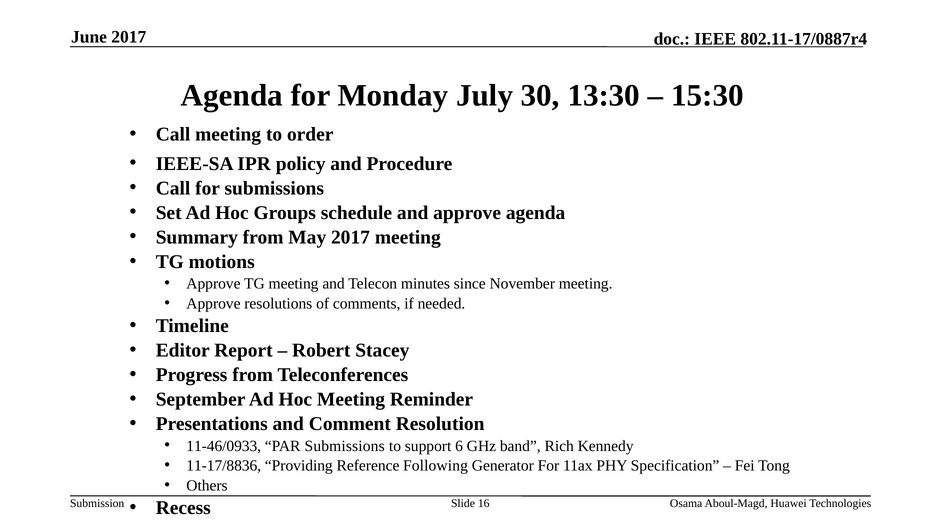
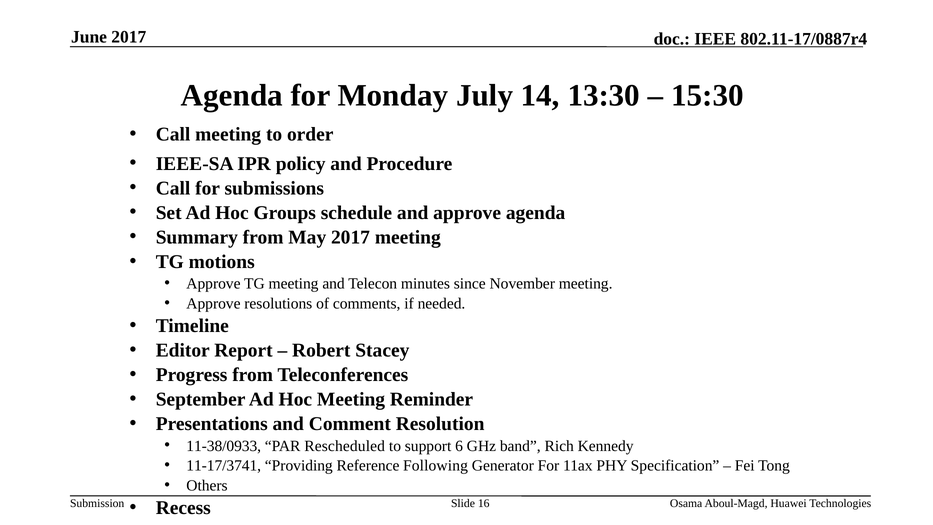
30: 30 -> 14
11-46/0933: 11-46/0933 -> 11-38/0933
PAR Submissions: Submissions -> Rescheduled
11-17/8836: 11-17/8836 -> 11-17/3741
